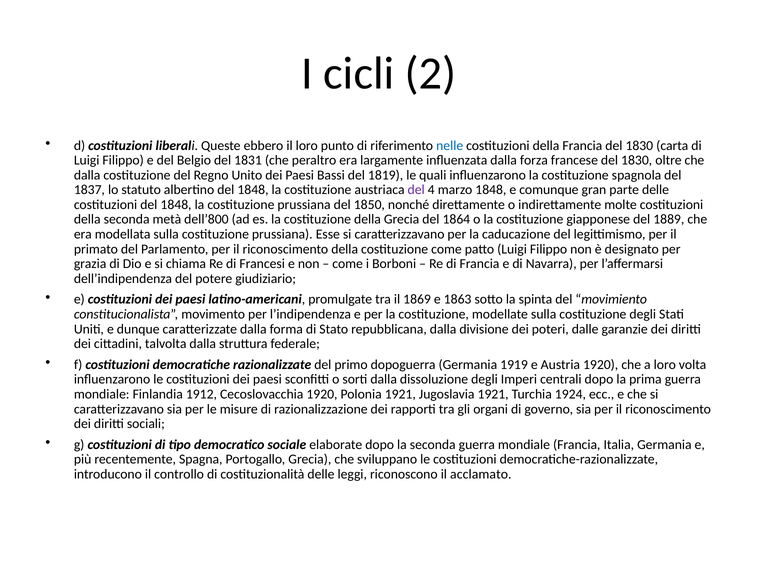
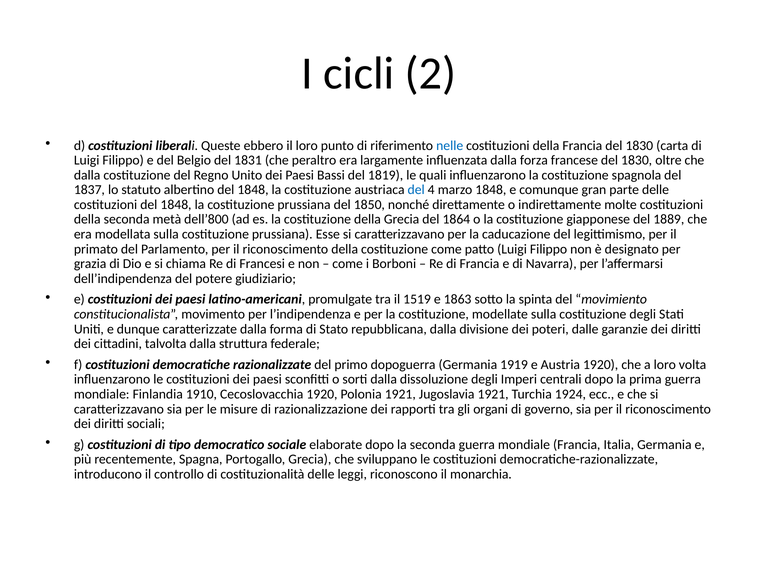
del at (416, 190) colour: purple -> blue
1869: 1869 -> 1519
1912: 1912 -> 1910
acclamato: acclamato -> monarchia
